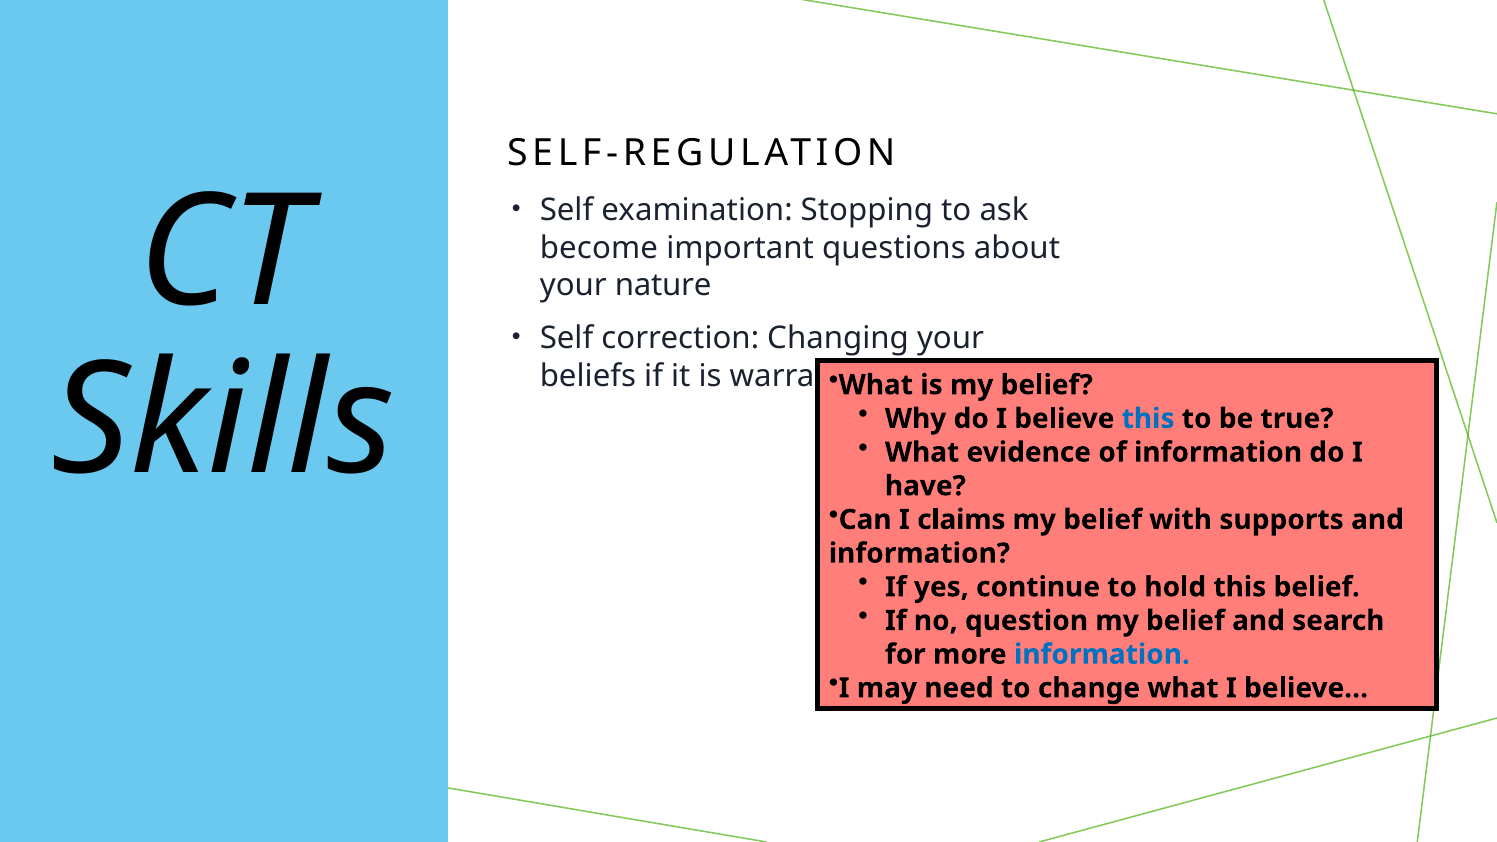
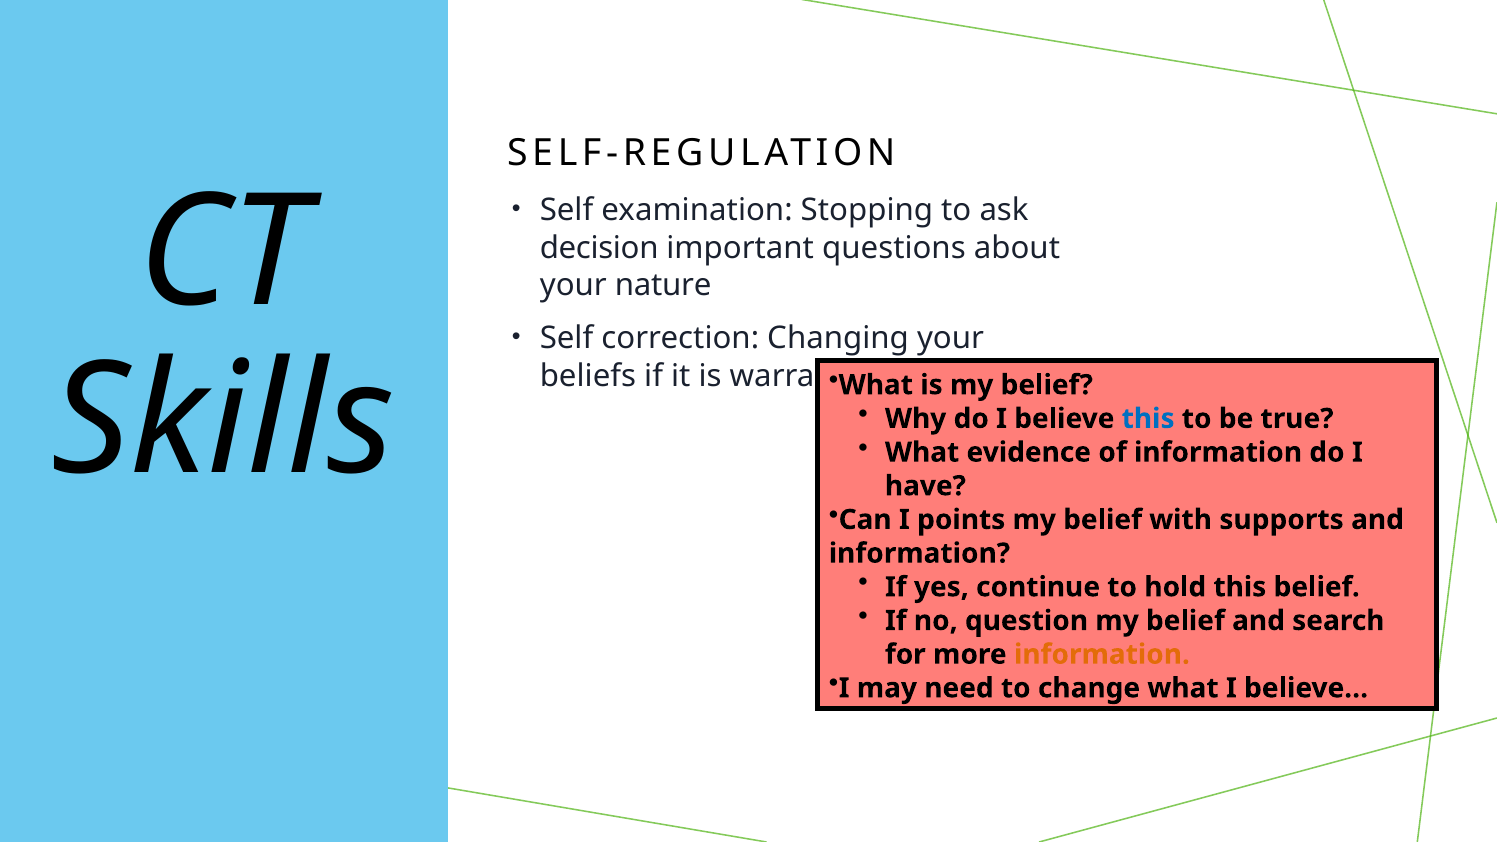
become: become -> decision
claims: claims -> points
information at (1102, 654) colour: blue -> orange
